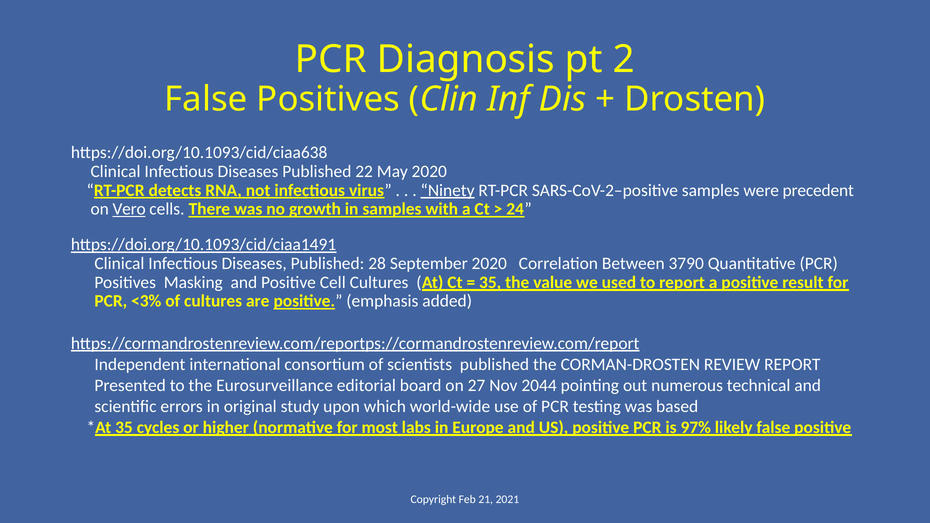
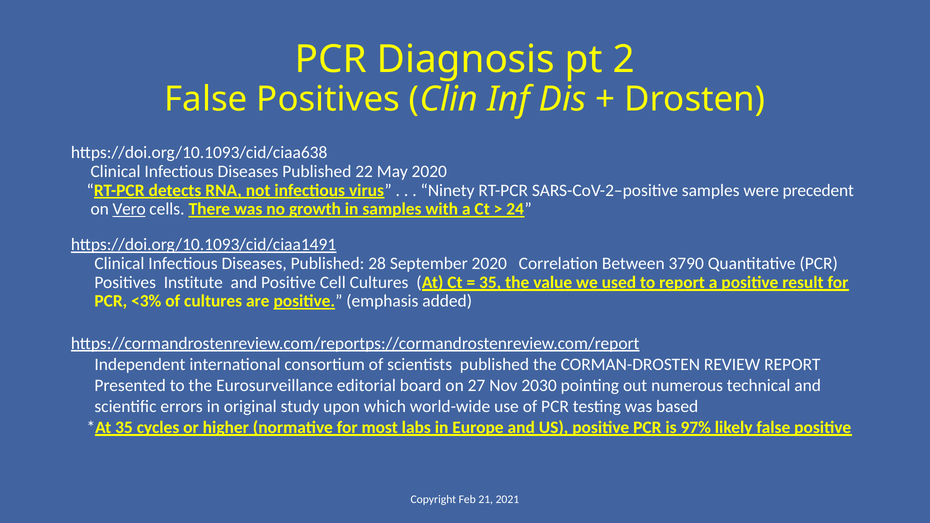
Ninety underline: present -> none
Masking: Masking -> Institute
2044: 2044 -> 2030
